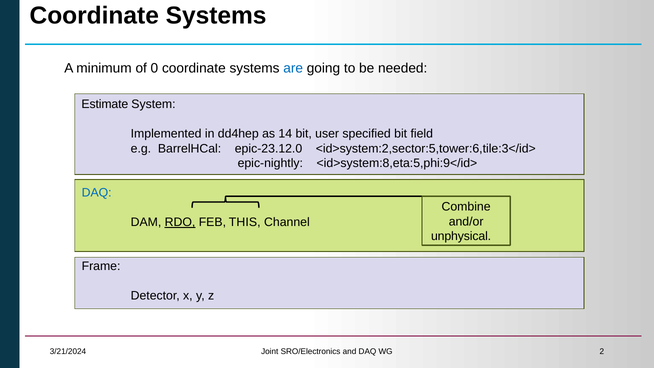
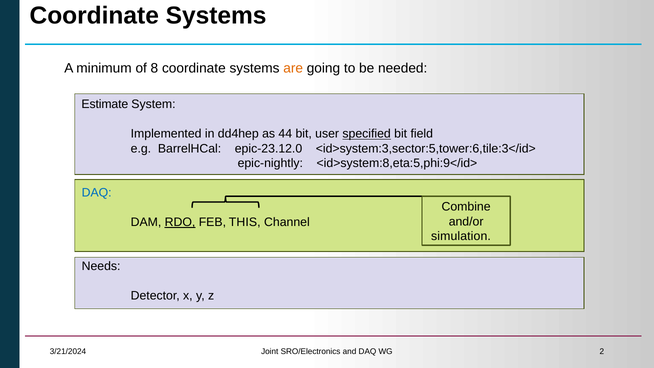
0: 0 -> 8
are colour: blue -> orange
14: 14 -> 44
specified underline: none -> present
<id>system:2,sector:5,tower:6,tile:3</id>: <id>system:2,sector:5,tower:6,tile:3</id> -> <id>system:3,sector:5,tower:6,tile:3</id>
unphysical: unphysical -> simulation
Frame: Frame -> Needs
